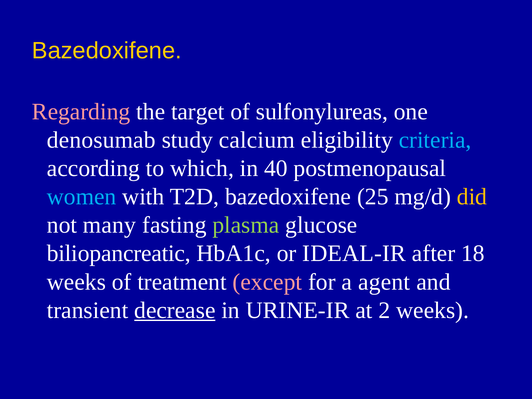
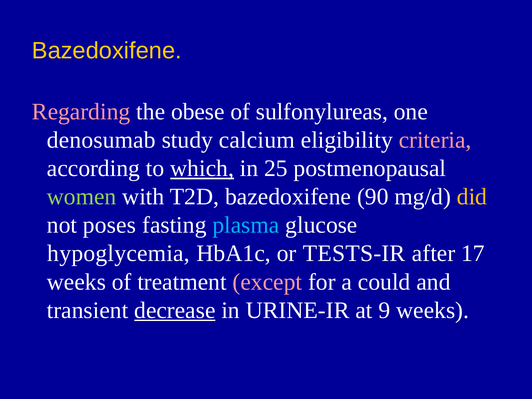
target: target -> obese
criteria colour: light blue -> pink
which underline: none -> present
40: 40 -> 25
women colour: light blue -> light green
25: 25 -> 90
many: many -> poses
plasma colour: light green -> light blue
biliopancreatic: biliopancreatic -> hypoglycemia
IDEAL-IR: IDEAL-IR -> TESTS-IR
18: 18 -> 17
agent: agent -> could
2: 2 -> 9
